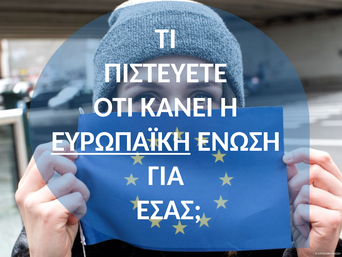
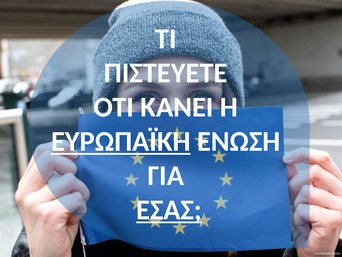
ΕΣΑΣ underline: none -> present
